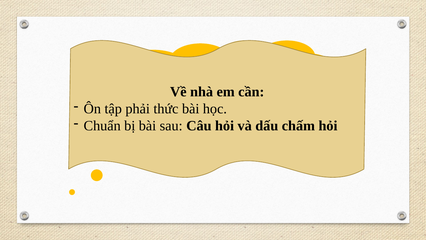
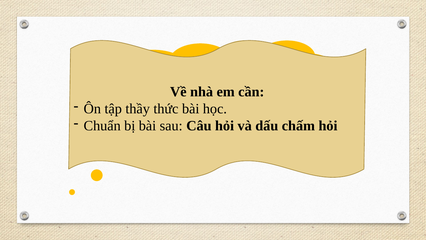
phải: phải -> thầy
